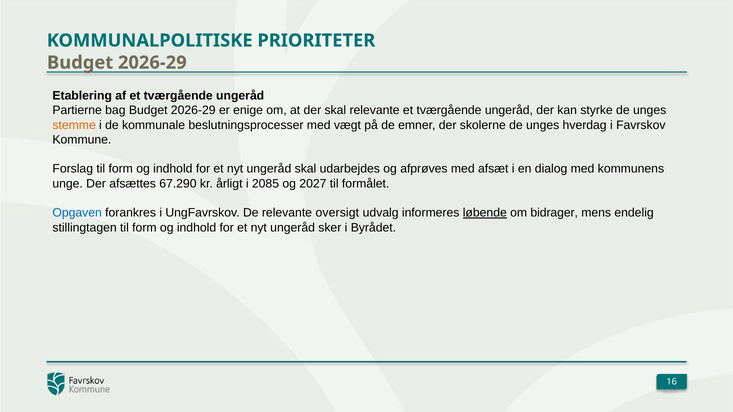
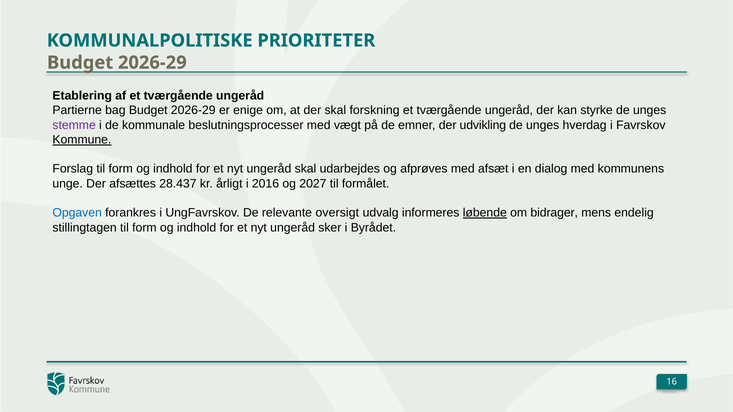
skal relevante: relevante -> forskning
stemme colour: orange -> purple
skolerne: skolerne -> udvikling
Kommune underline: none -> present
67.290: 67.290 -> 28.437
2085: 2085 -> 2016
